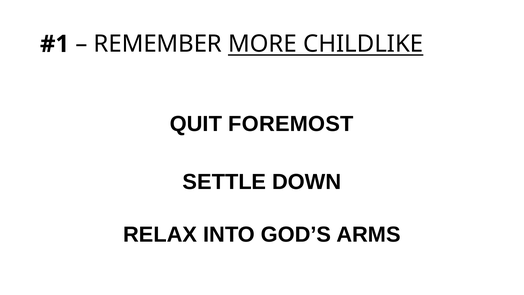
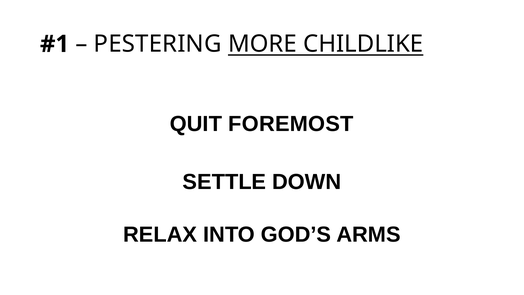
REMEMBER: REMEMBER -> PESTERING
